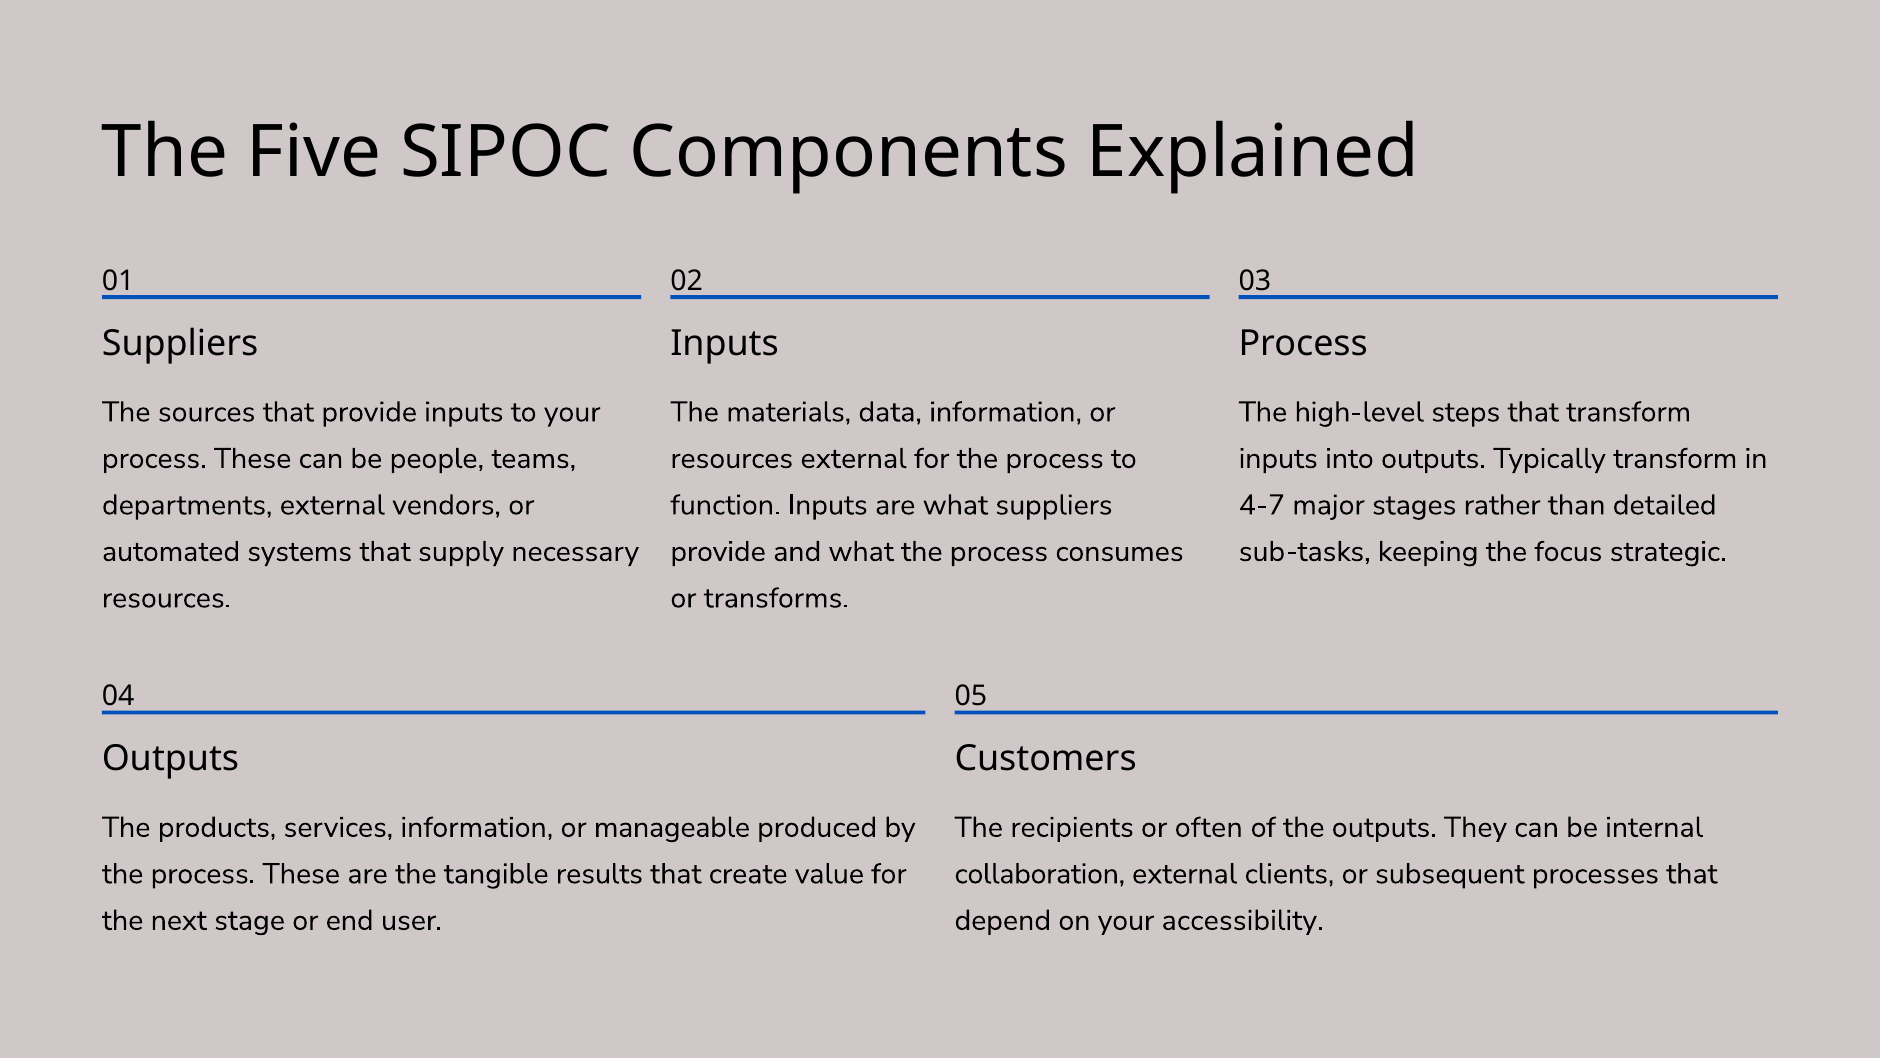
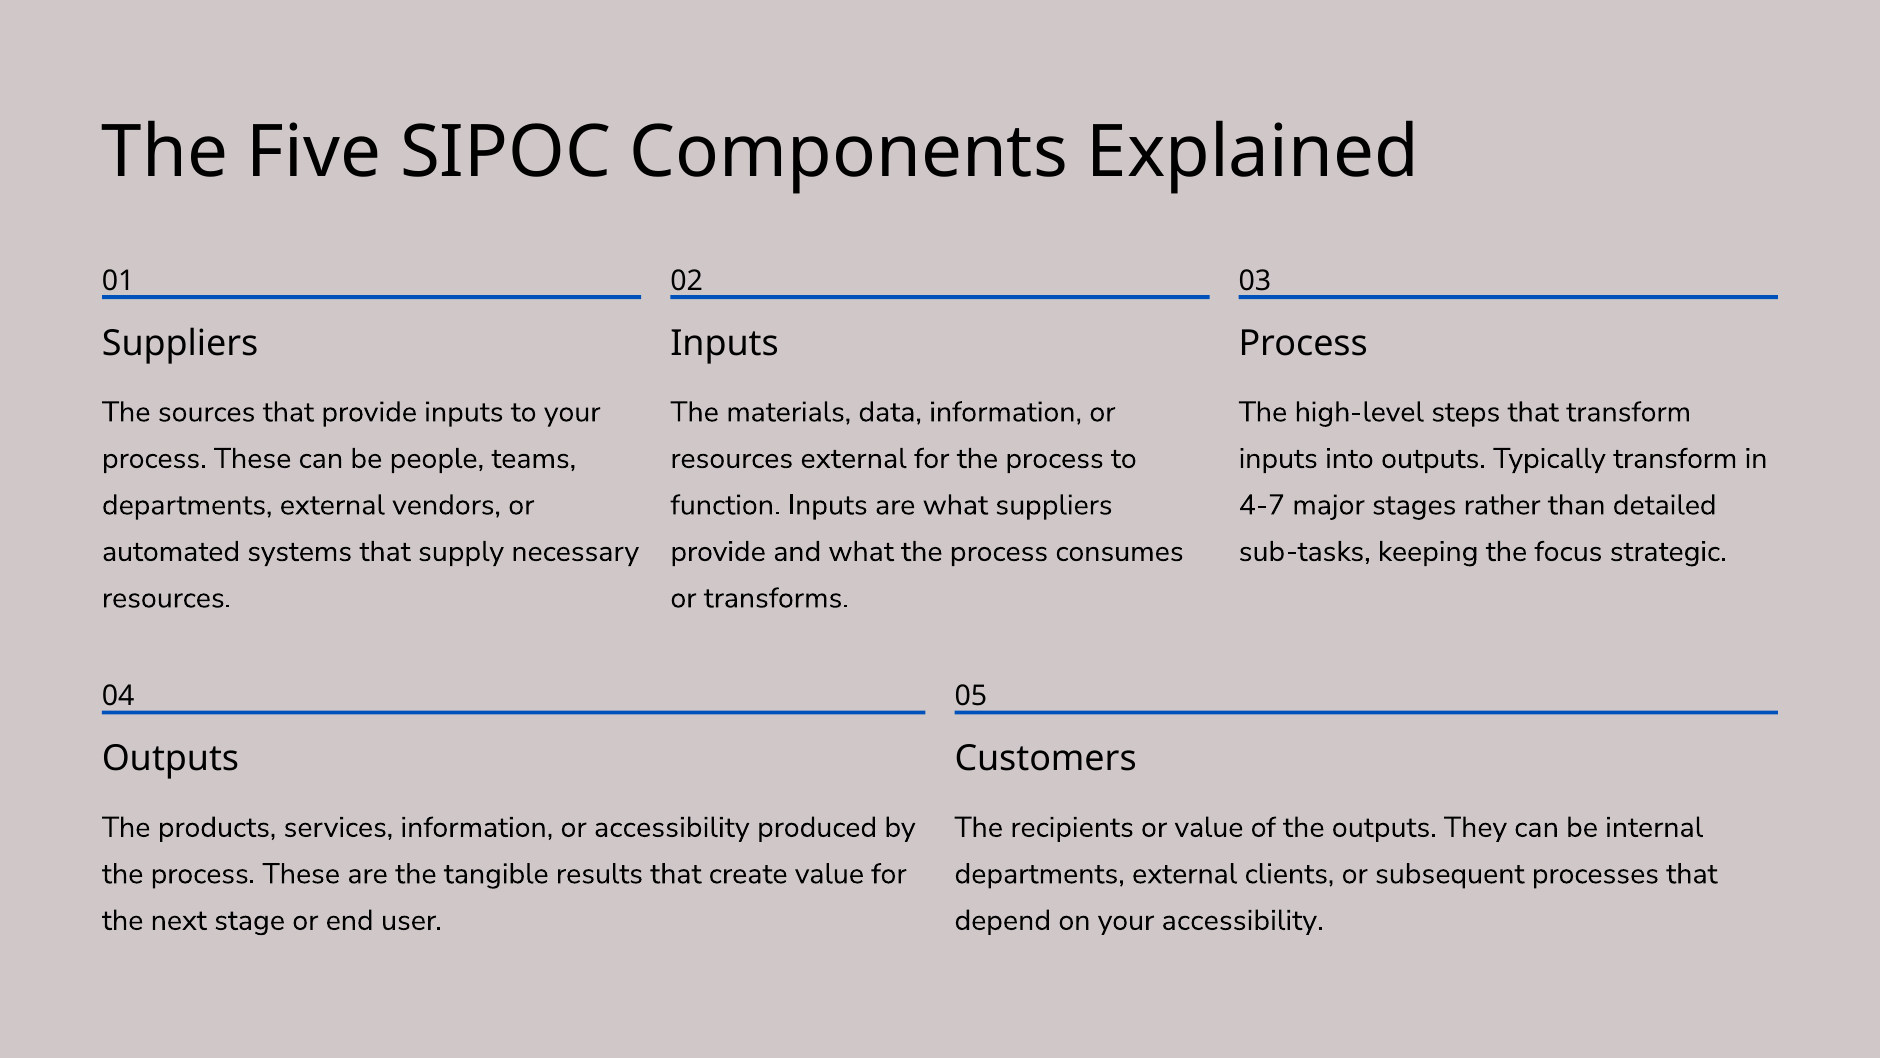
or manageable: manageable -> accessibility
or often: often -> value
collaboration at (1040, 873): collaboration -> departments
